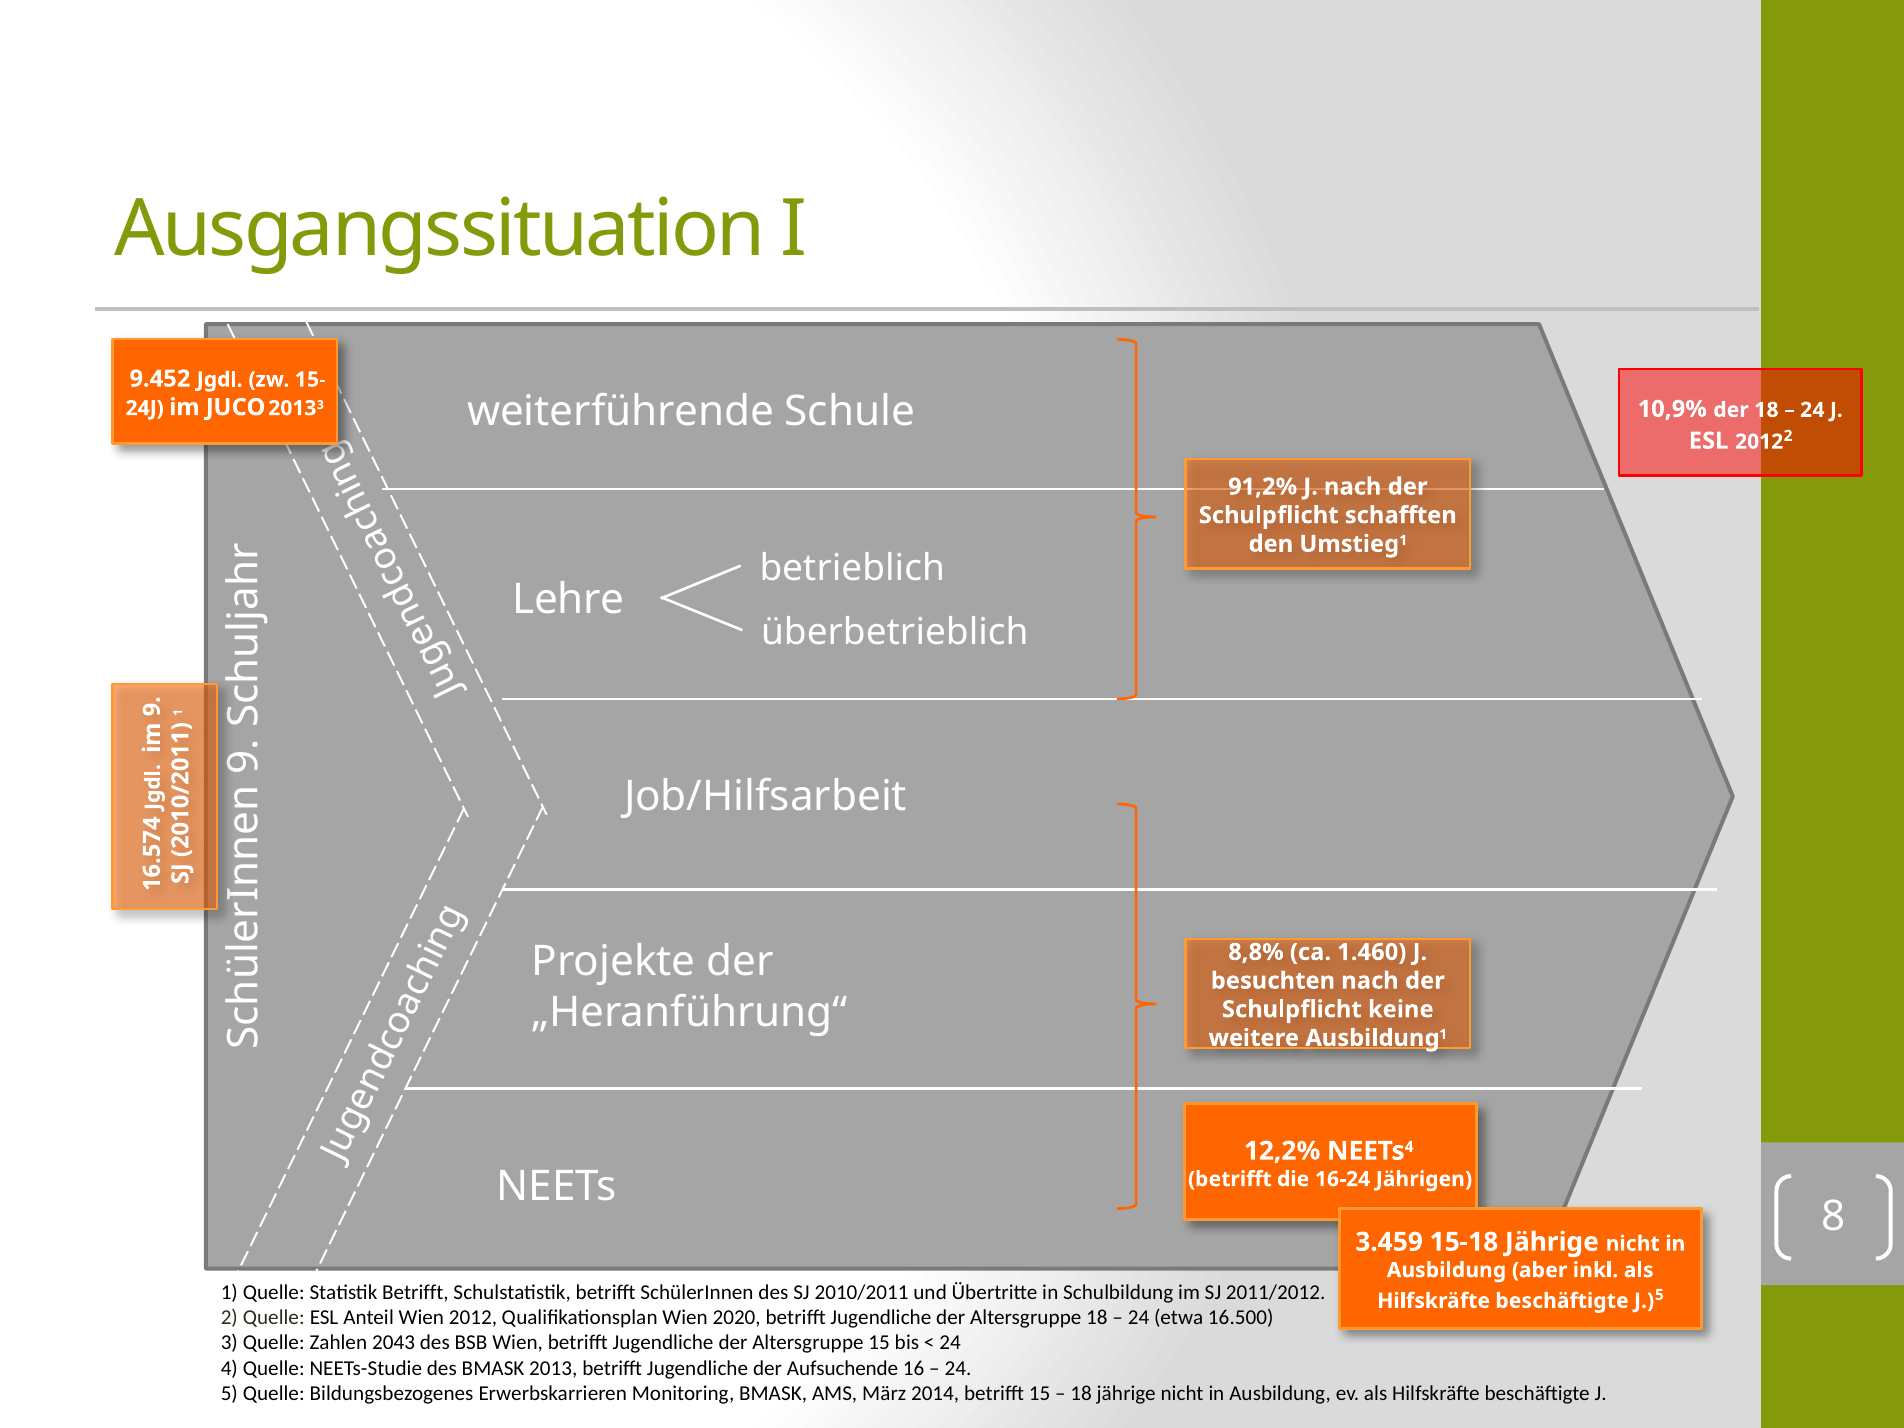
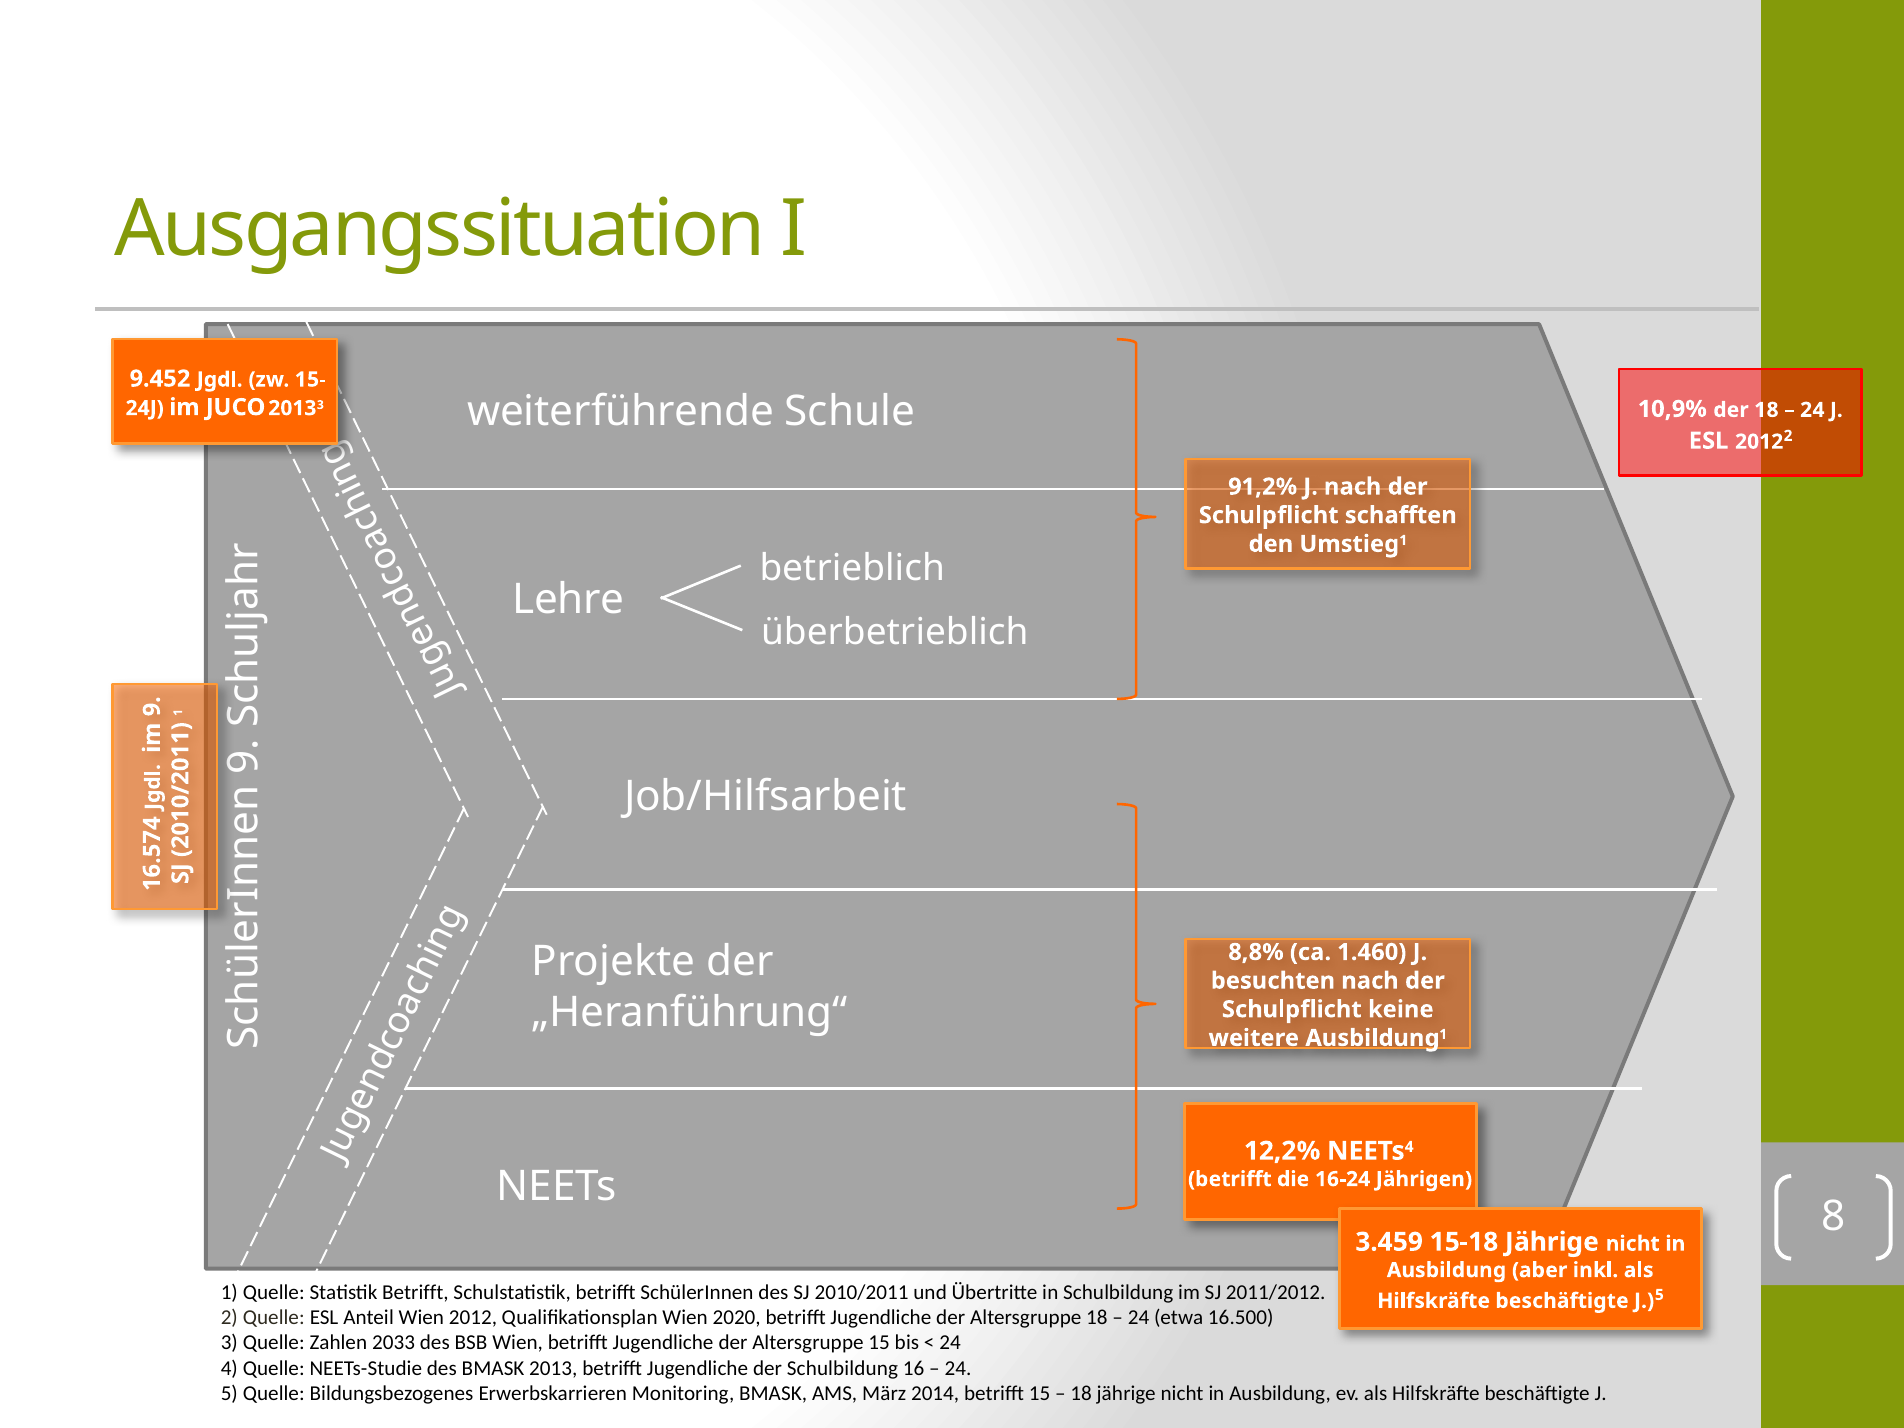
2043: 2043 -> 2033
der Aufsuchende: Aufsuchende -> Schulbildung
